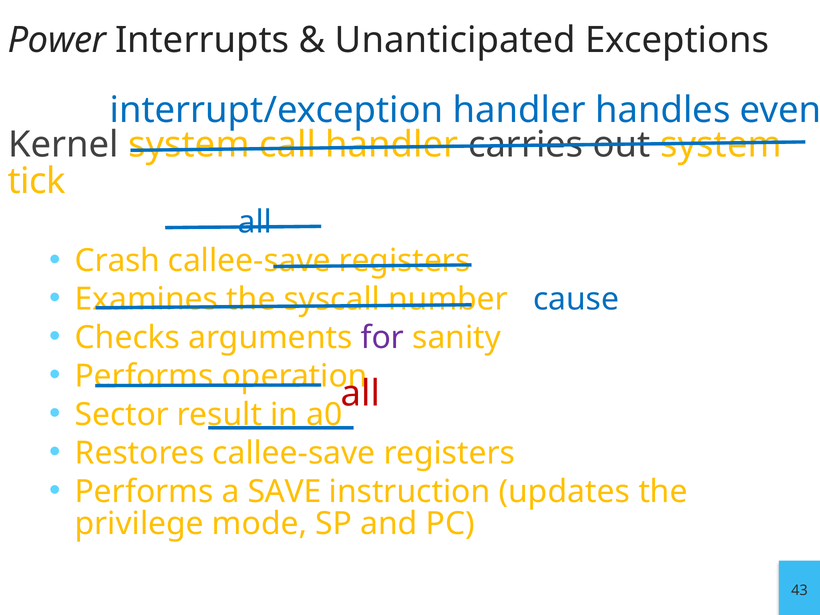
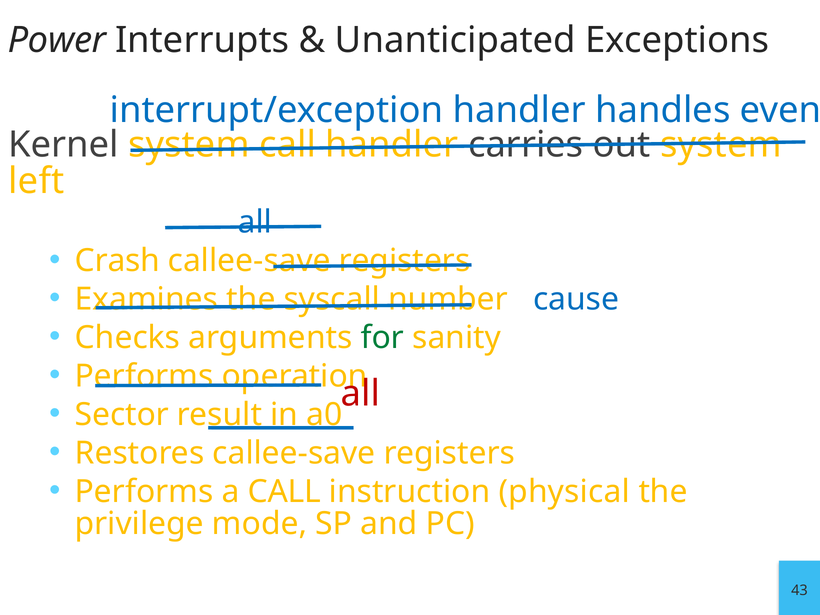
tick: tick -> left
for colour: purple -> green
a SAVE: SAVE -> CALL
updates: updates -> physical
